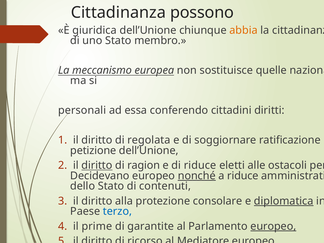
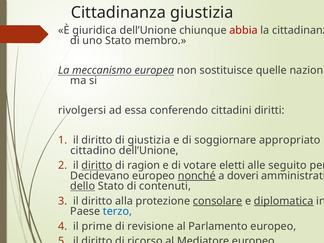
Cittadinanza possono: possono -> giustizia
abbia colour: orange -> red
personali at (82, 110): personali -> rivolgersi
di regolata: regolata -> giustizia
ratificazione: ratificazione -> appropriato
petizione: petizione -> cittadino
di riduce: riduce -> votare
ostacoli: ostacoli -> seguito
a riduce: riduce -> doveri
dello underline: none -> present
consolare underline: none -> present
garantite: garantite -> revisione
europeo at (273, 226) underline: present -> none
